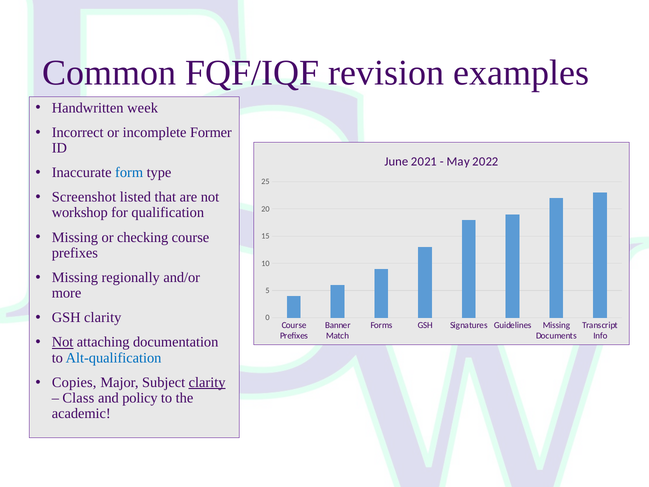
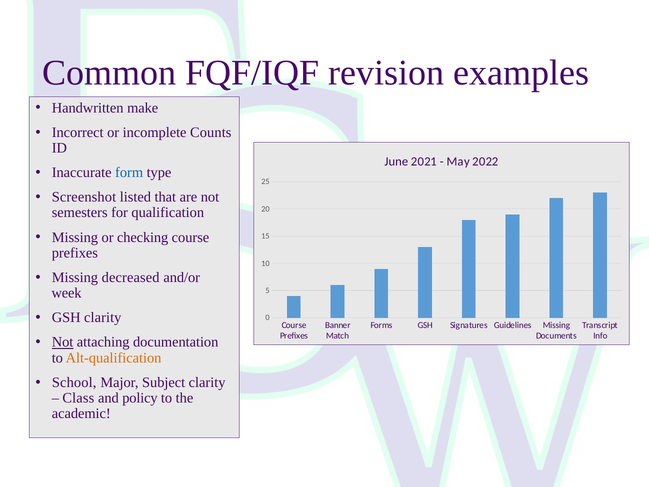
week: week -> make
Former: Former -> Counts
workshop: workshop -> semesters
regionally: regionally -> decreased
more: more -> week
Alt-qualification colour: blue -> orange
Copies: Copies -> School
clarity at (207, 382) underline: present -> none
